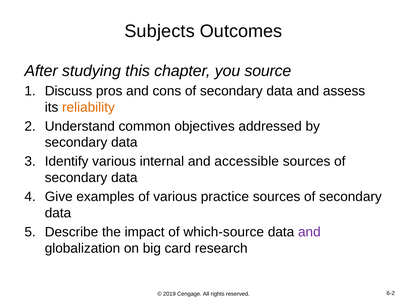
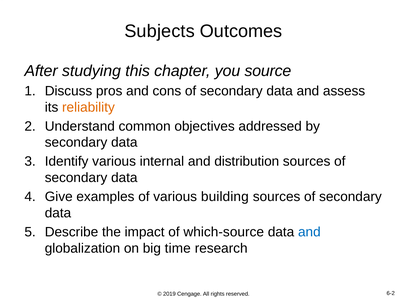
accessible: accessible -> distribution
practice: practice -> building
and at (309, 232) colour: purple -> blue
card: card -> time
